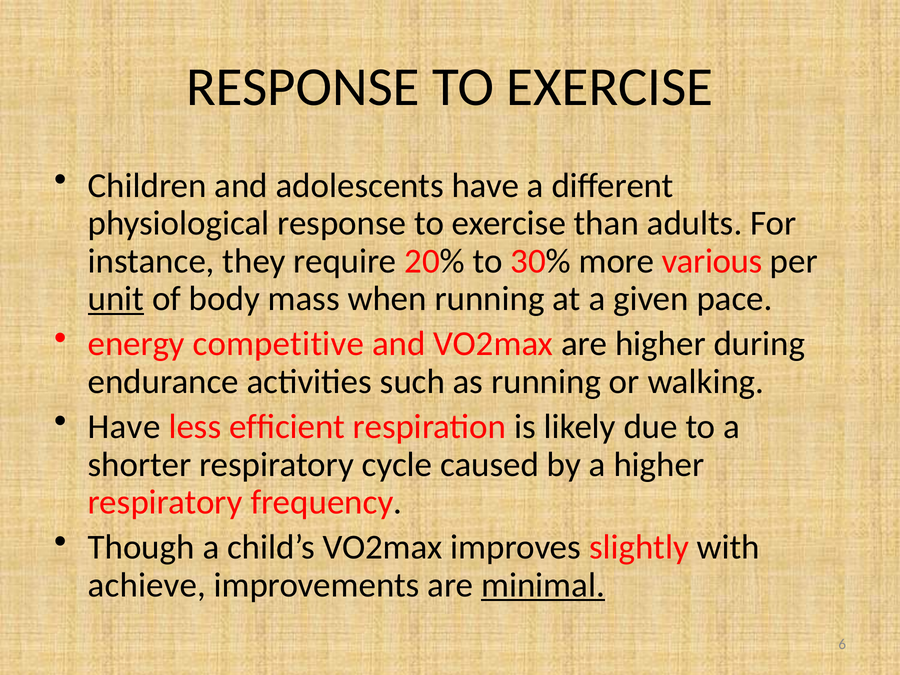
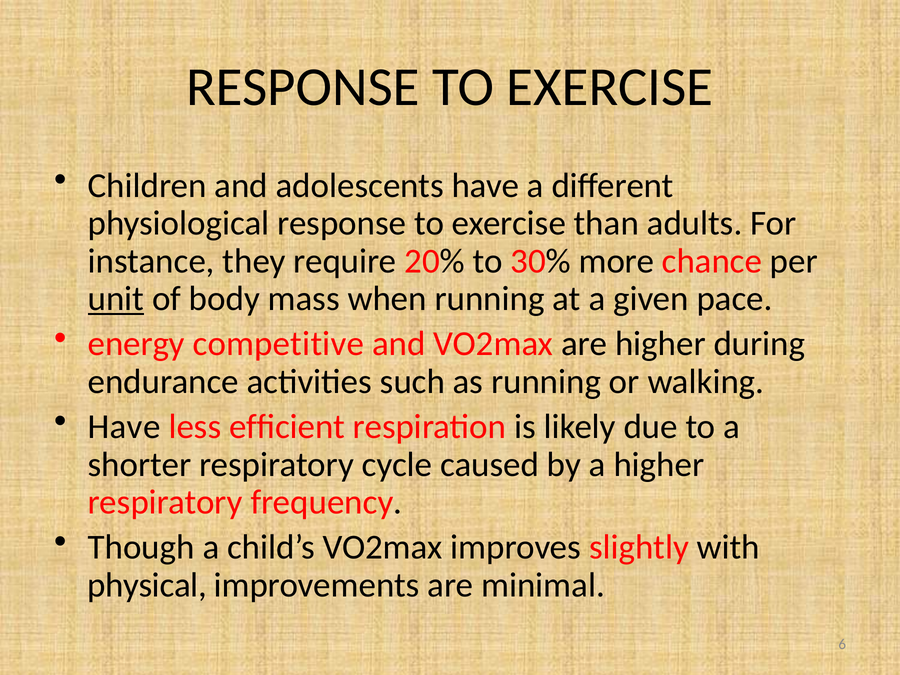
various: various -> chance
achieve: achieve -> physical
minimal underline: present -> none
